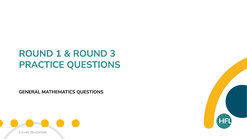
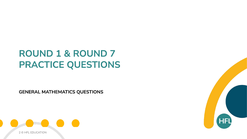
3: 3 -> 7
